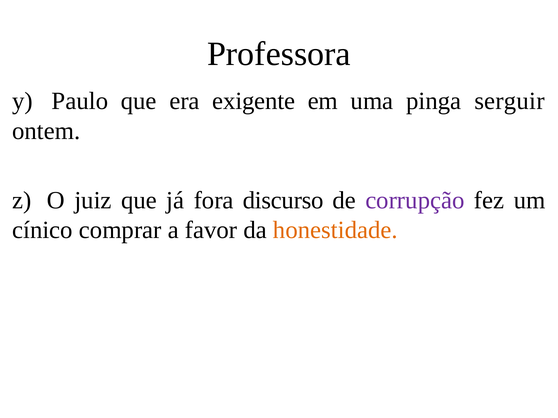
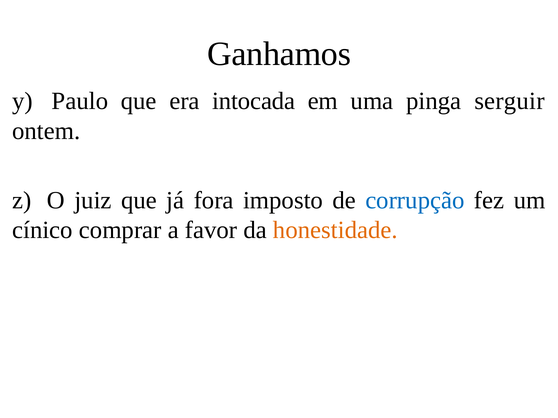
Professora: Professora -> Ganhamos
exigente: exigente -> intocada
discurso: discurso -> imposto
corrupção colour: purple -> blue
